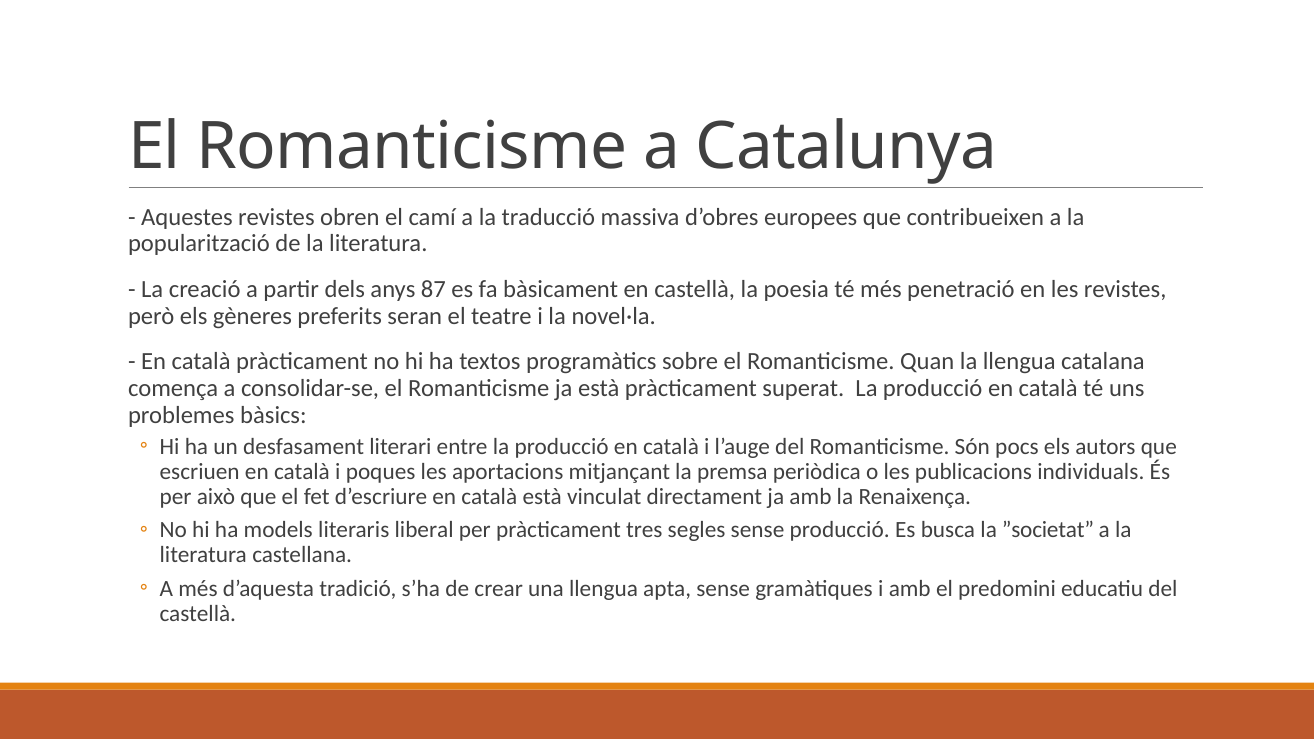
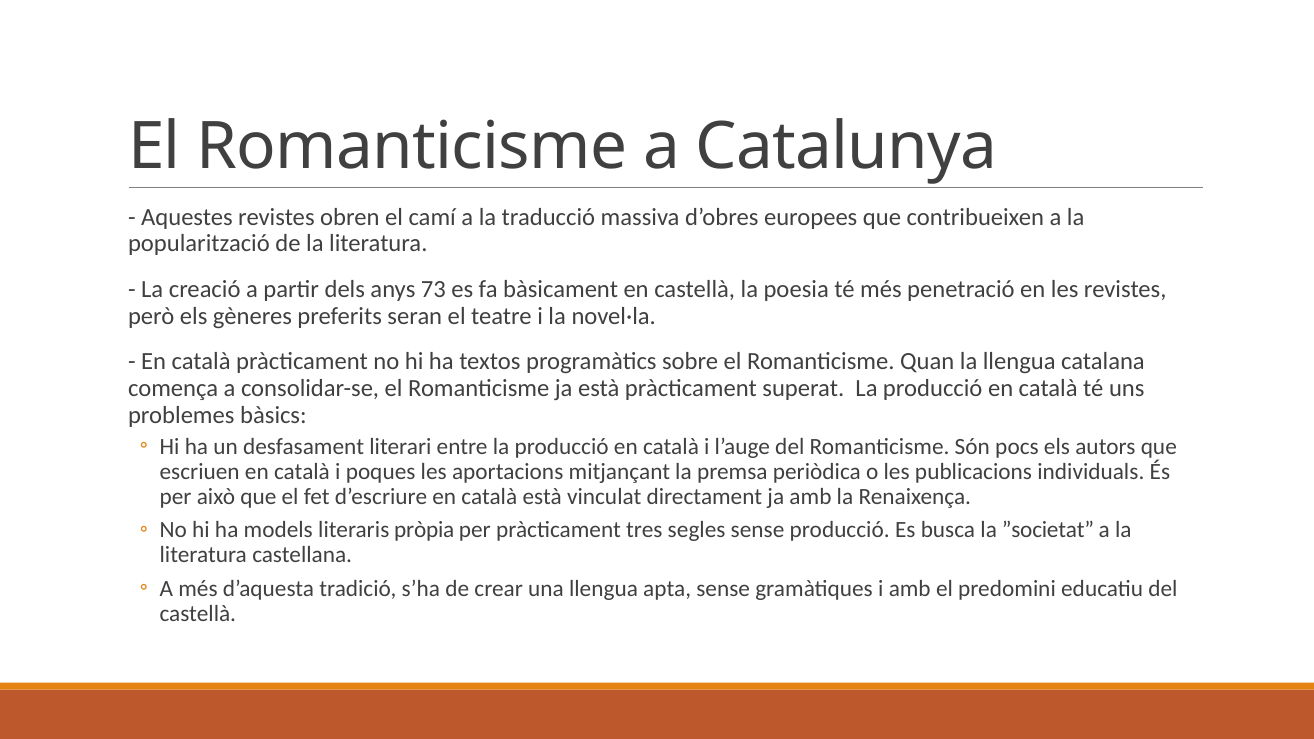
87: 87 -> 73
liberal: liberal -> pròpia
